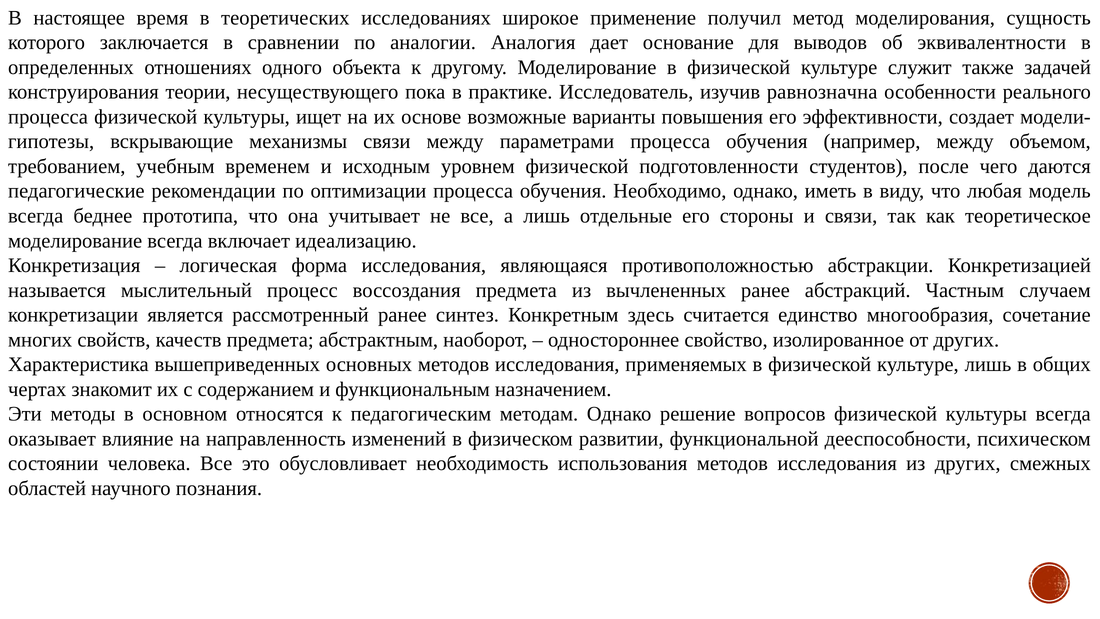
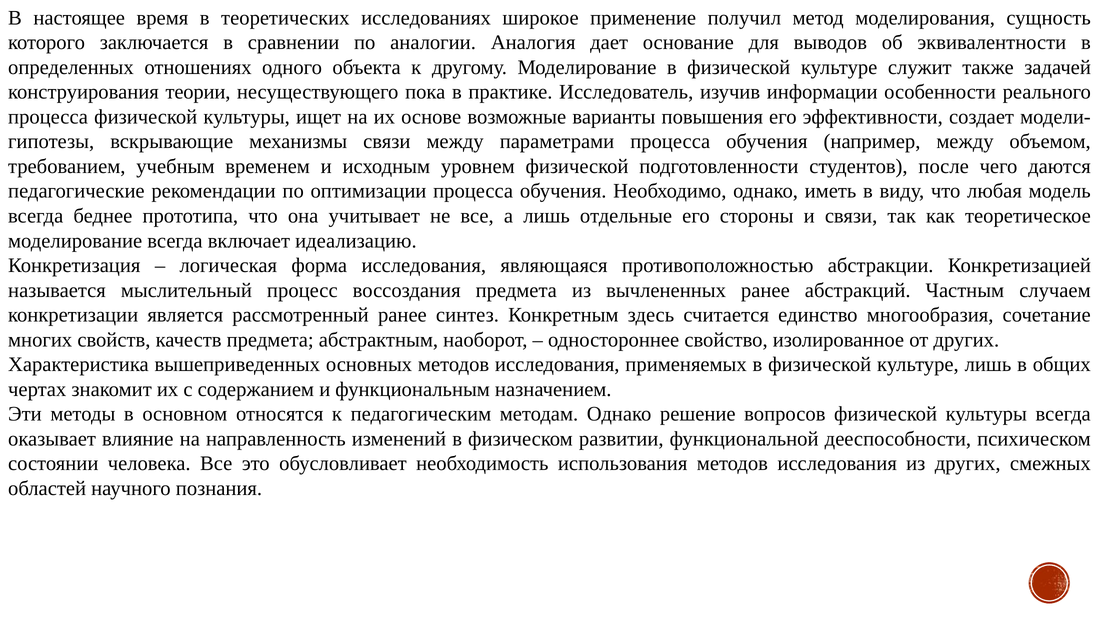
равнозначна: равнозначна -> информации
